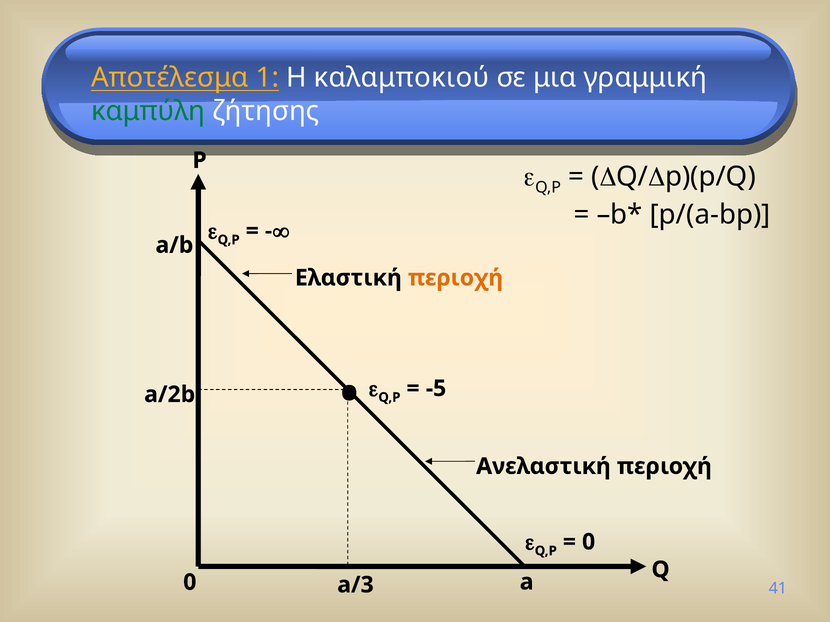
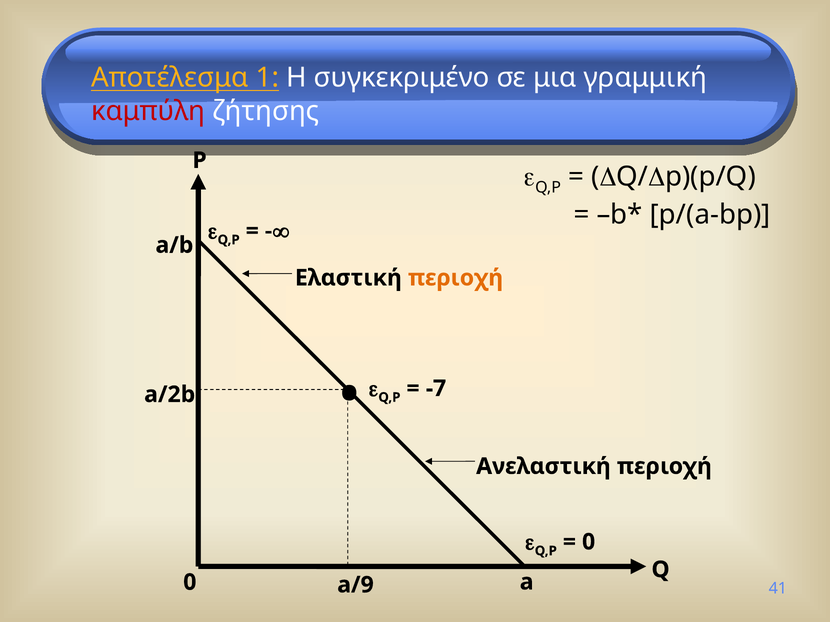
καλαμποκιού: καλαμποκιού -> συγκεκριμένο
καμπύλη colour: green -> red
-5: -5 -> -7
a/3: a/3 -> a/9
